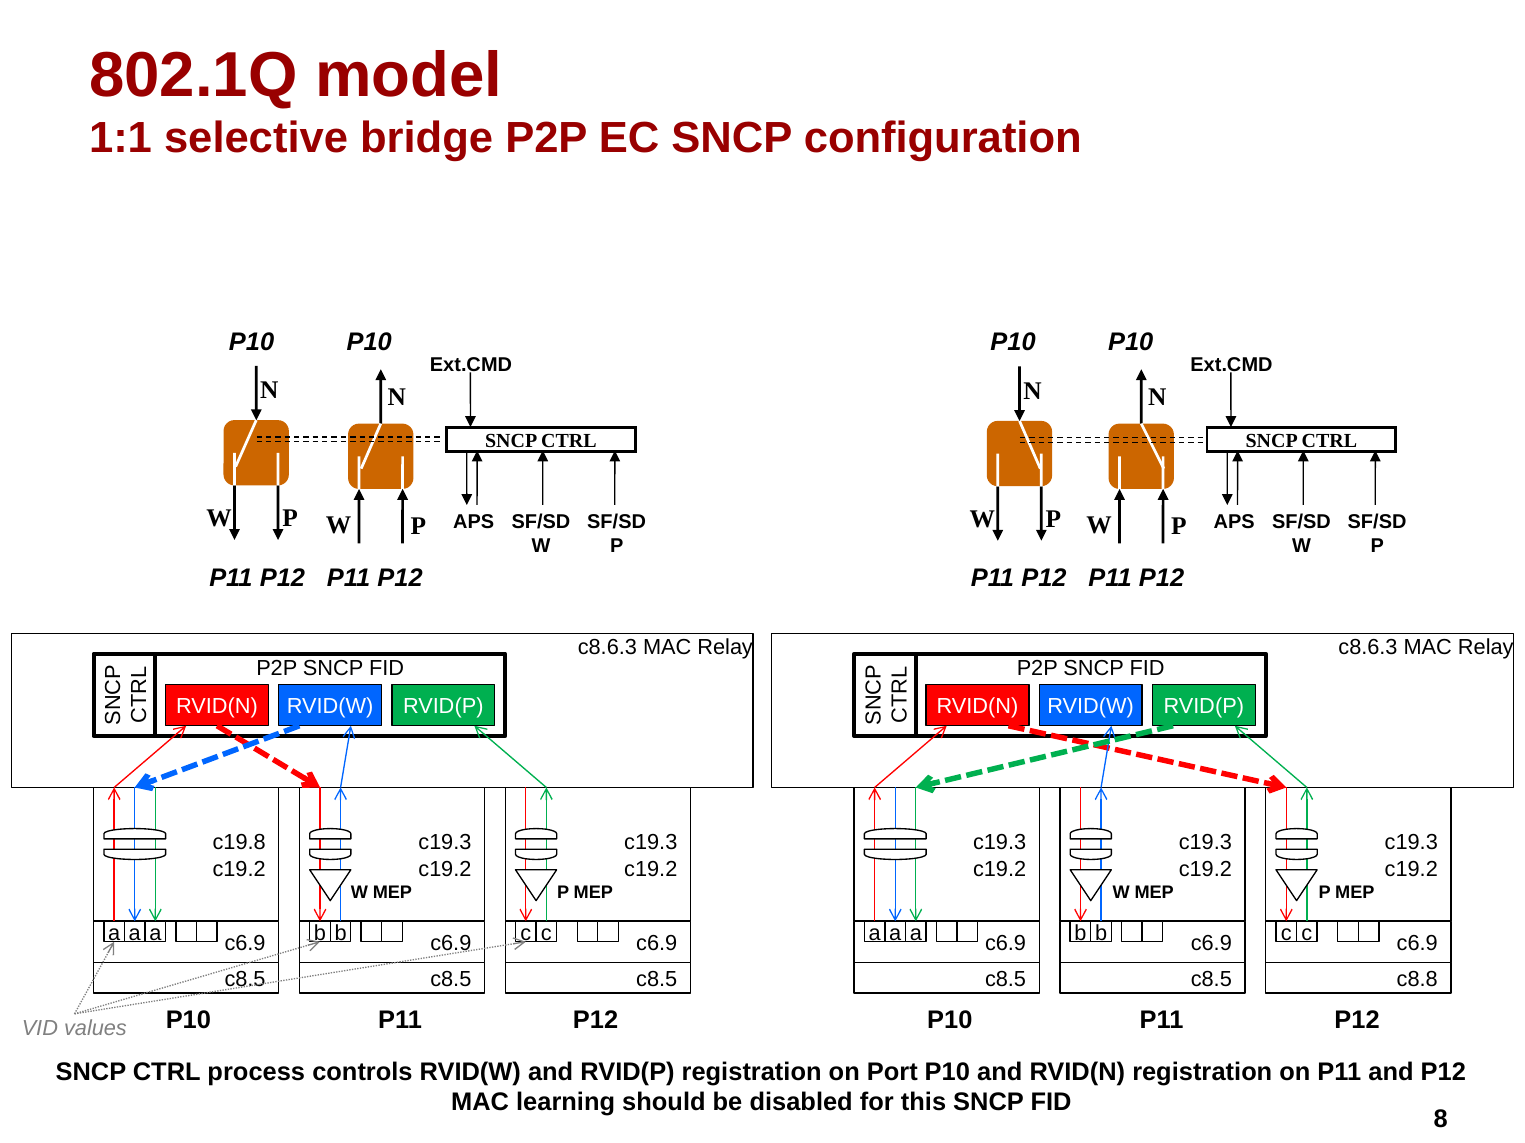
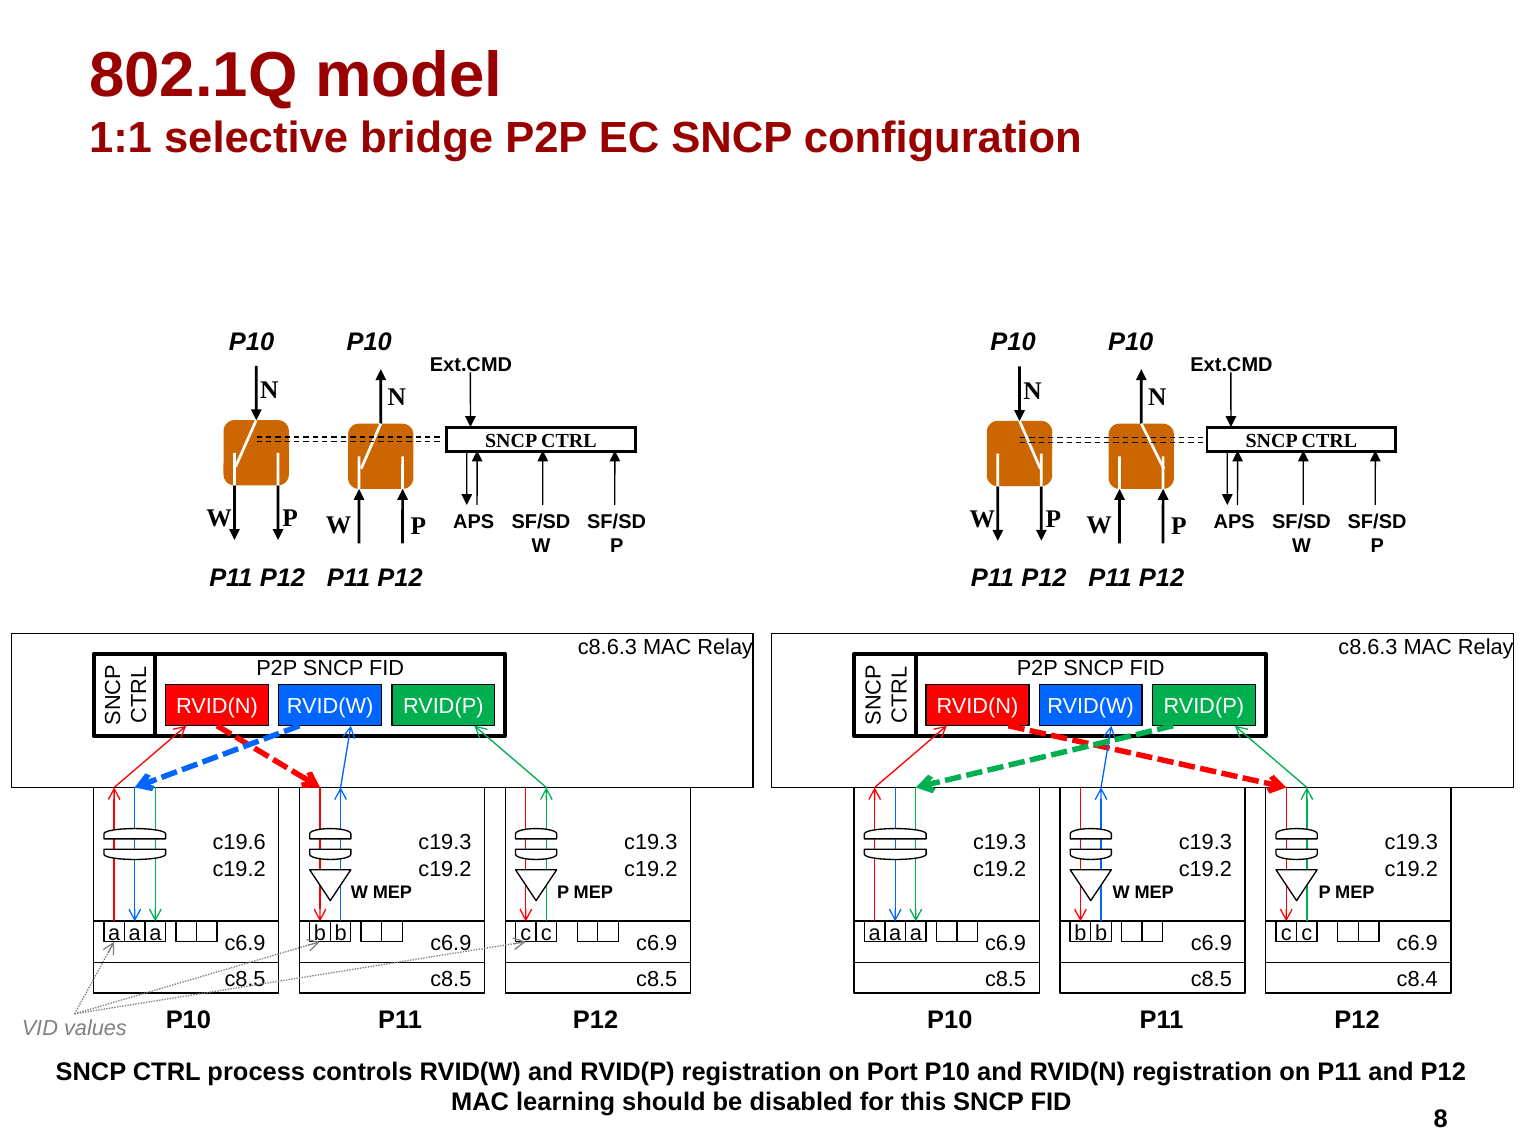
c19.8: c19.8 -> c19.6
c8.8: c8.8 -> c8.4
